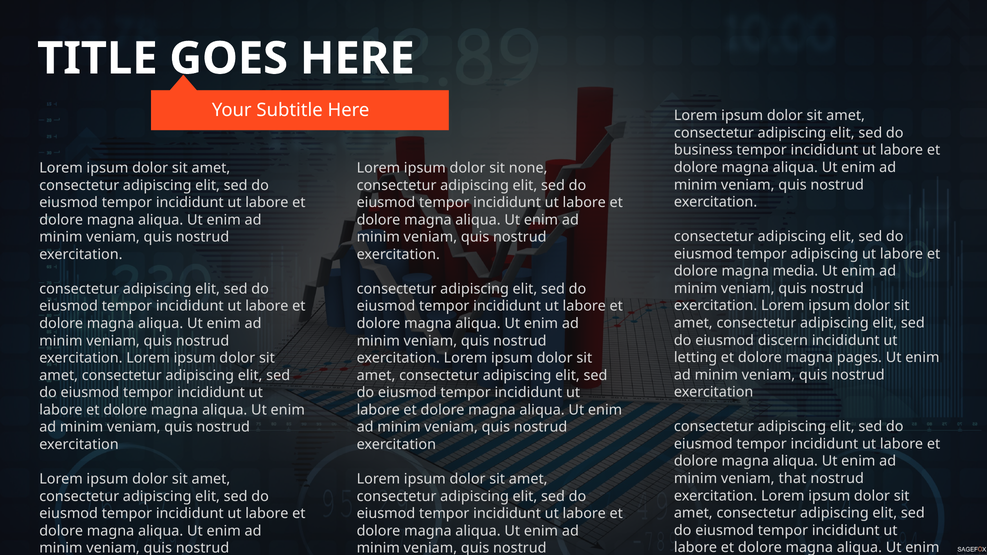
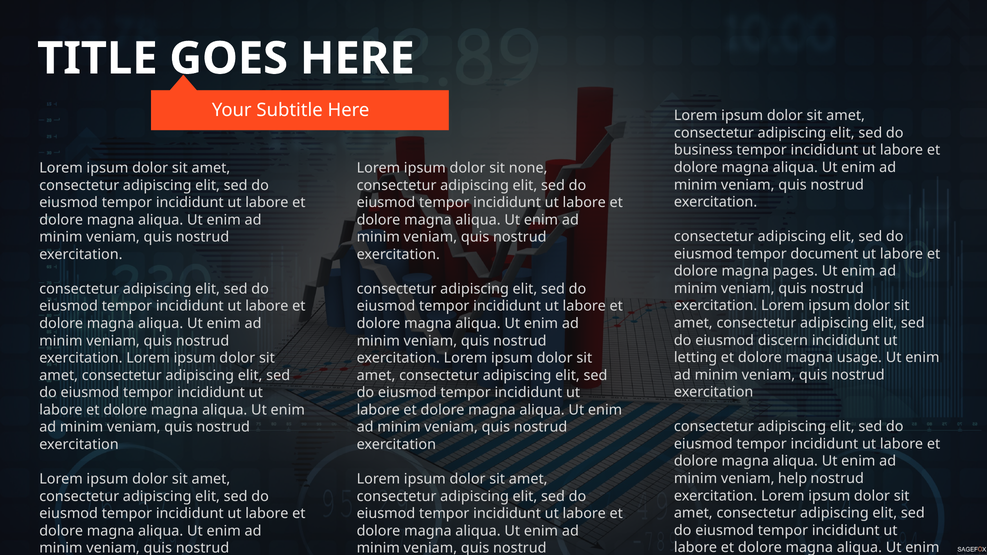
tempor adipiscing: adipiscing -> document
media: media -> pages
pages: pages -> usage
that: that -> help
